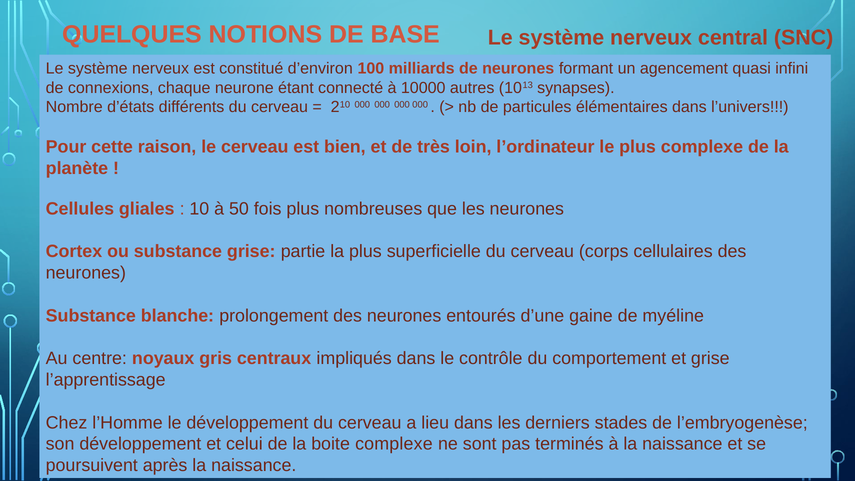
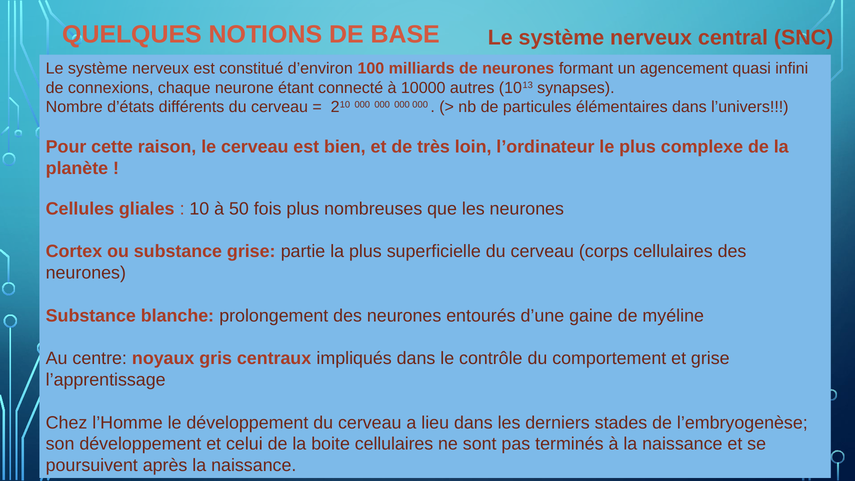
boite complexe: complexe -> cellulaires
